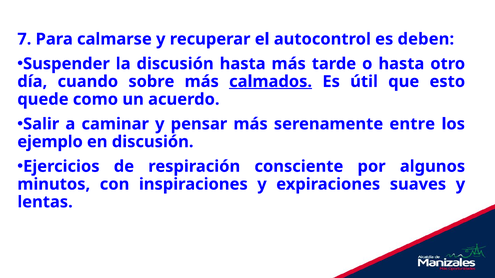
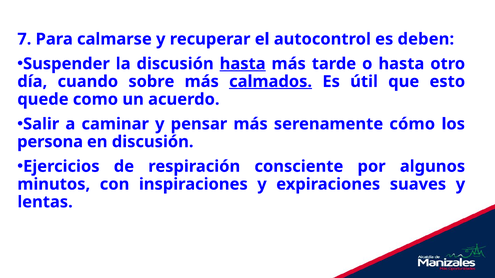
hasta at (243, 64) underline: none -> present
entre: entre -> cómo
ejemplo: ejemplo -> persona
